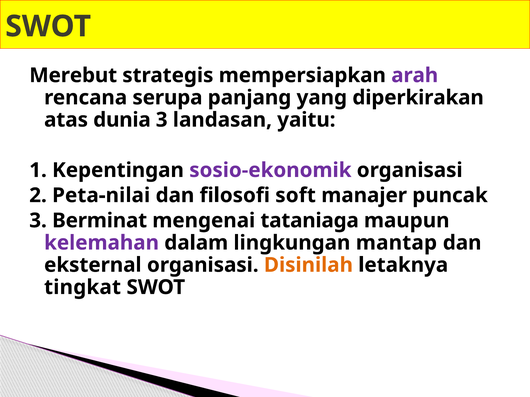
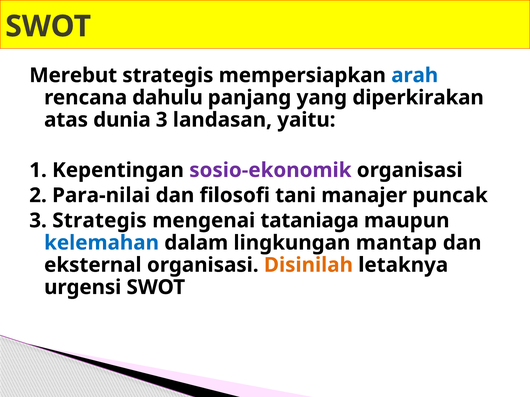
arah colour: purple -> blue
serupa: serupa -> dahulu
Peta-nilai: Peta-nilai -> Para-nilai
soft: soft -> tani
3 Berminat: Berminat -> Strategis
kelemahan colour: purple -> blue
tingkat: tingkat -> urgensi
